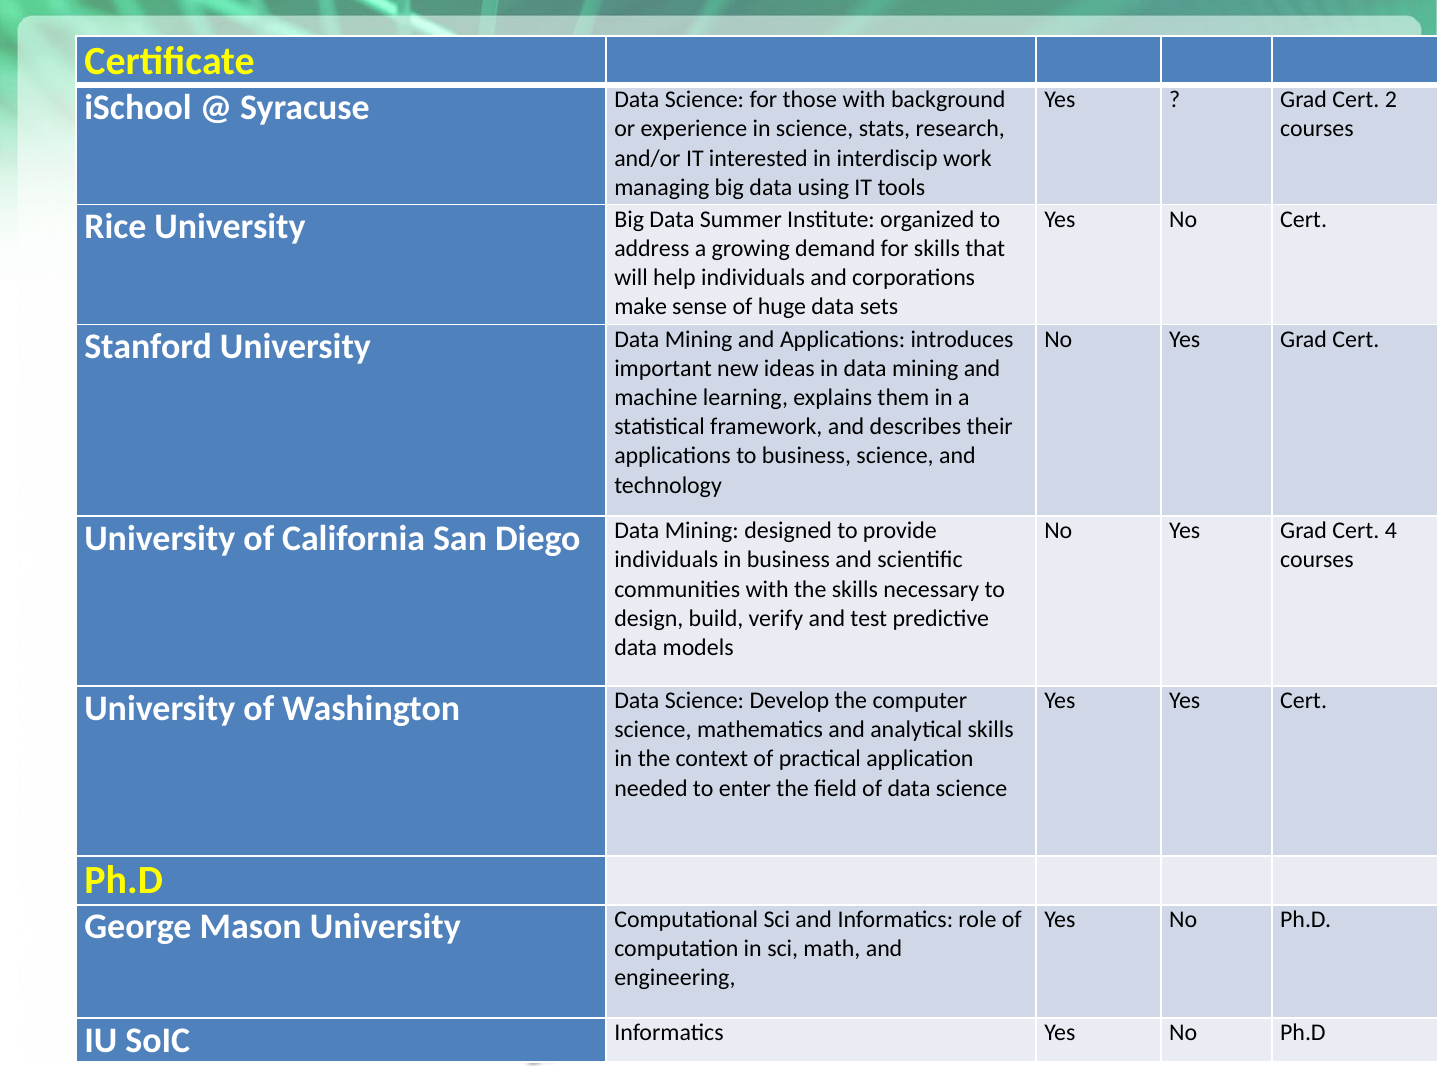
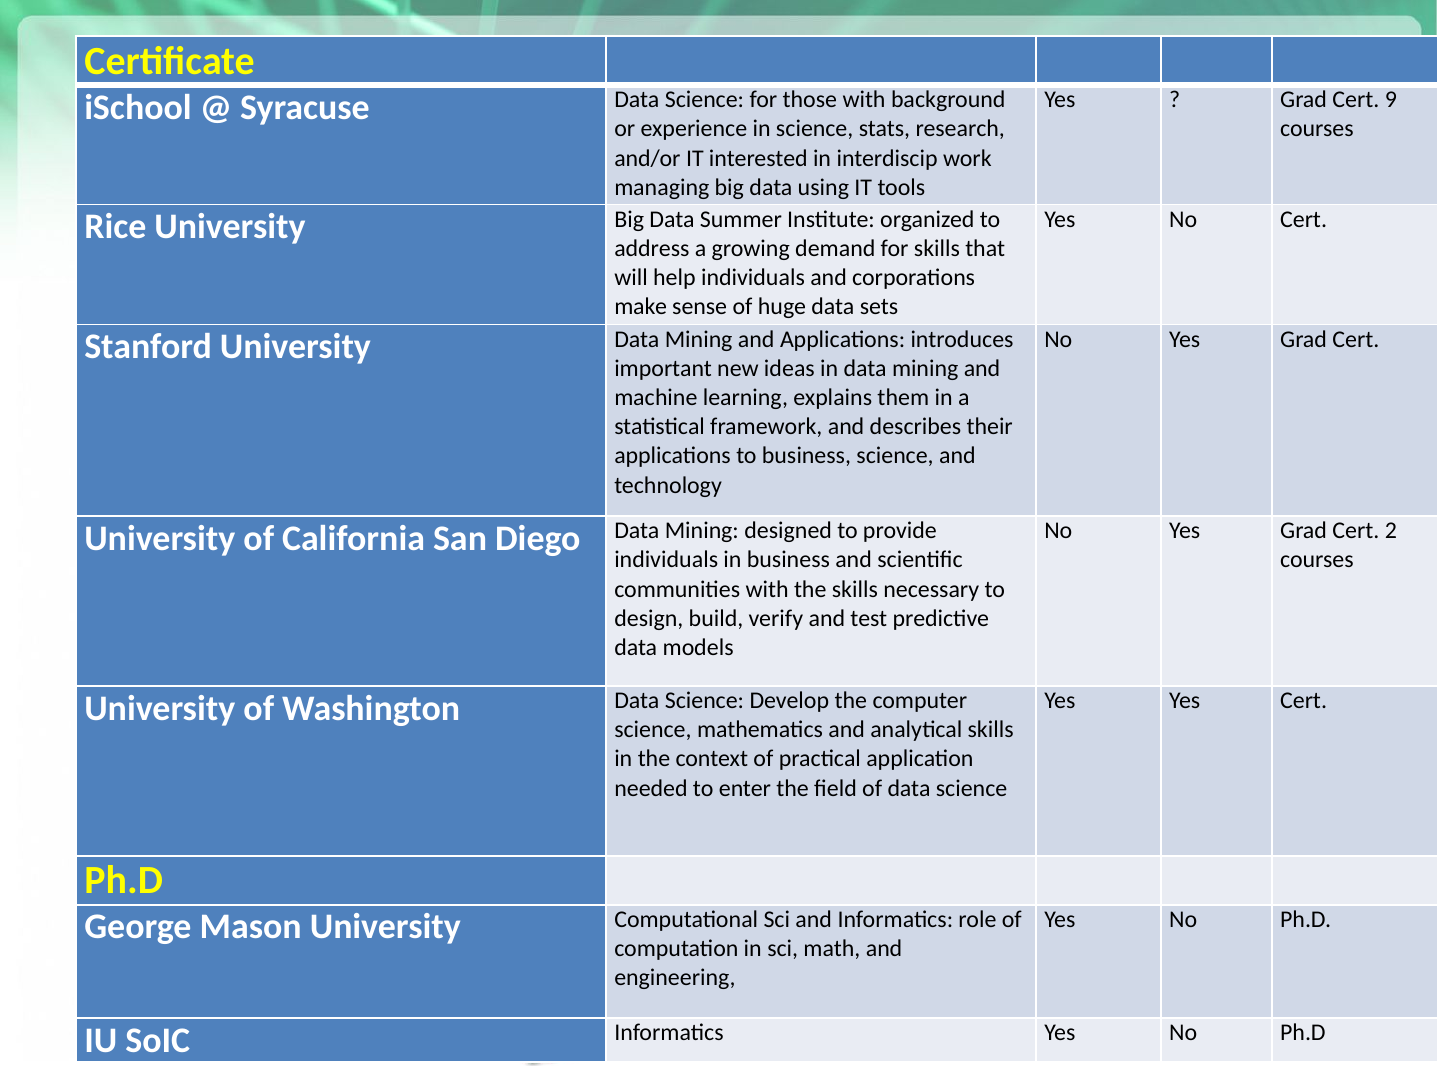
2: 2 -> 9
4: 4 -> 2
